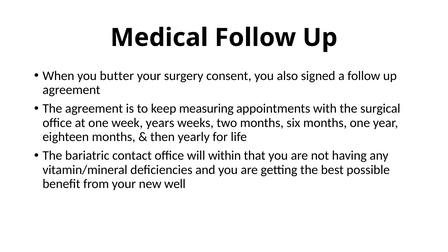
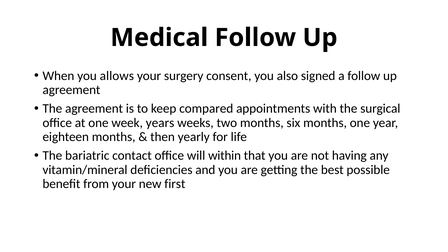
butter: butter -> allows
measuring: measuring -> compared
well: well -> first
